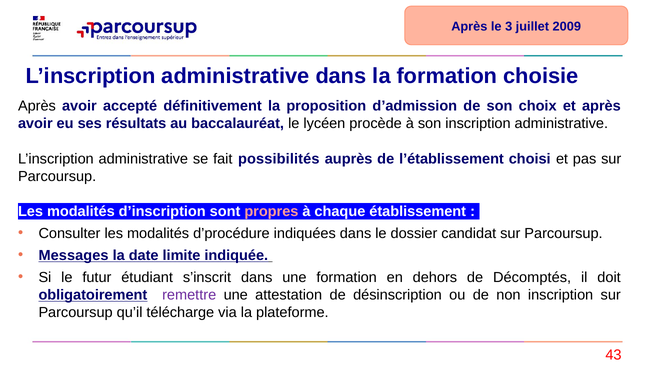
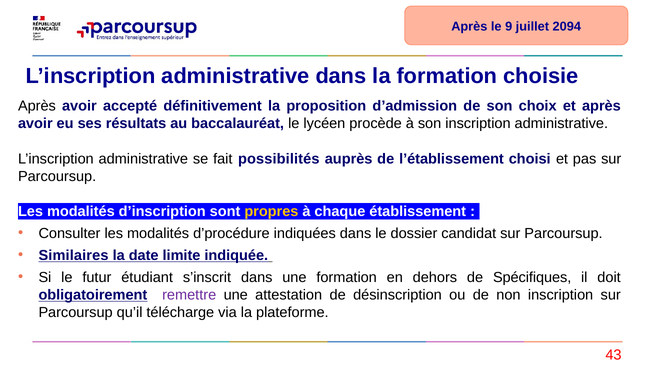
3: 3 -> 9
2009: 2009 -> 2094
propres colour: pink -> yellow
Messages: Messages -> Similaires
Décomptés: Décomptés -> Spécifiques
